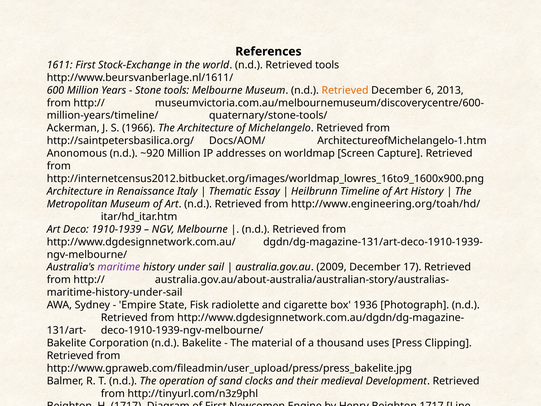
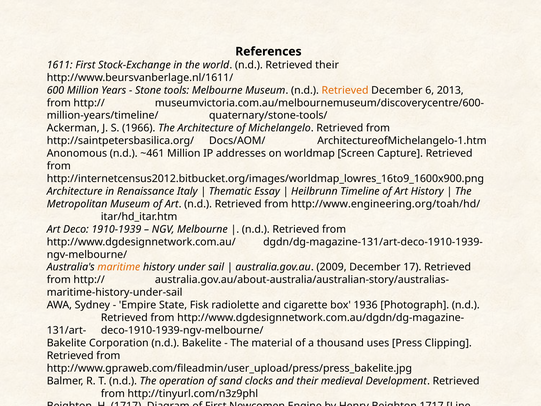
Retrieved tools: tools -> their
~920: ~920 -> ~461
maritime colour: purple -> orange
